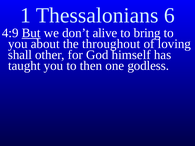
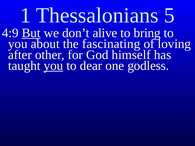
6: 6 -> 5
throughout: throughout -> fascinating
shall: shall -> after
you at (53, 66) underline: none -> present
then: then -> dear
